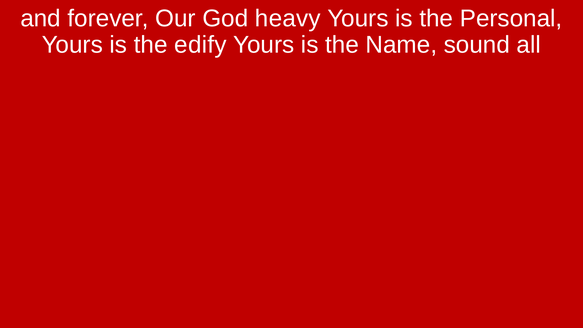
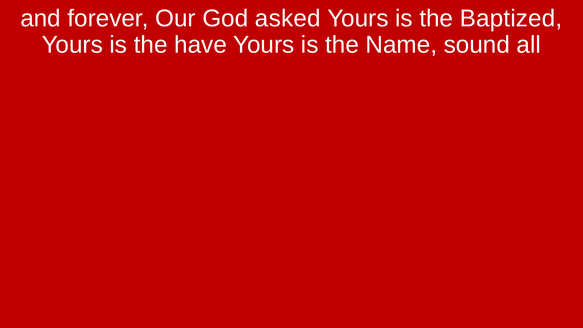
heavy: heavy -> asked
Personal: Personal -> Baptized
edify: edify -> have
